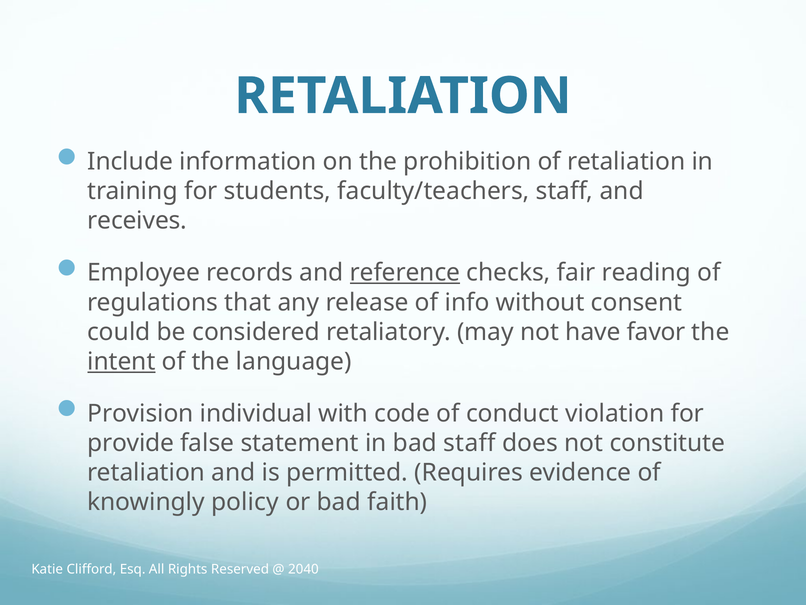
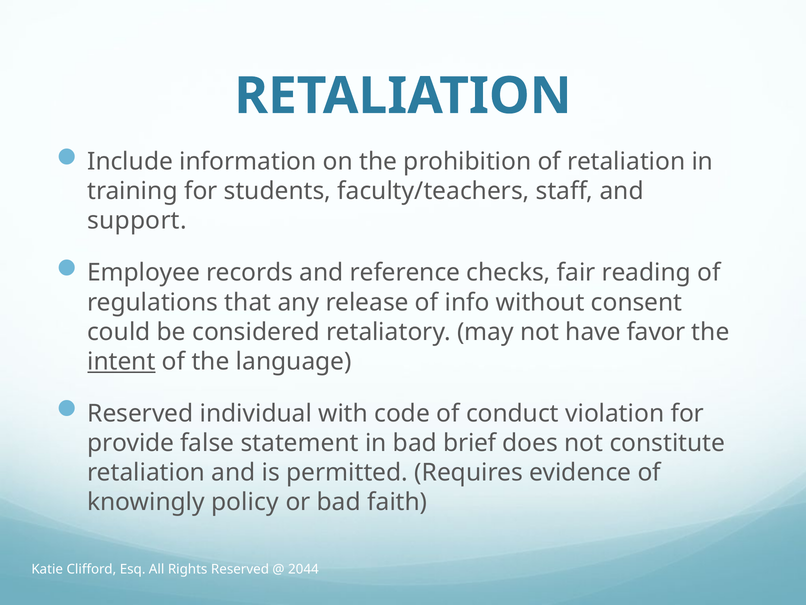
receives: receives -> support
reference underline: present -> none
Provision at (140, 413): Provision -> Reserved
bad staff: staff -> brief
2040: 2040 -> 2044
